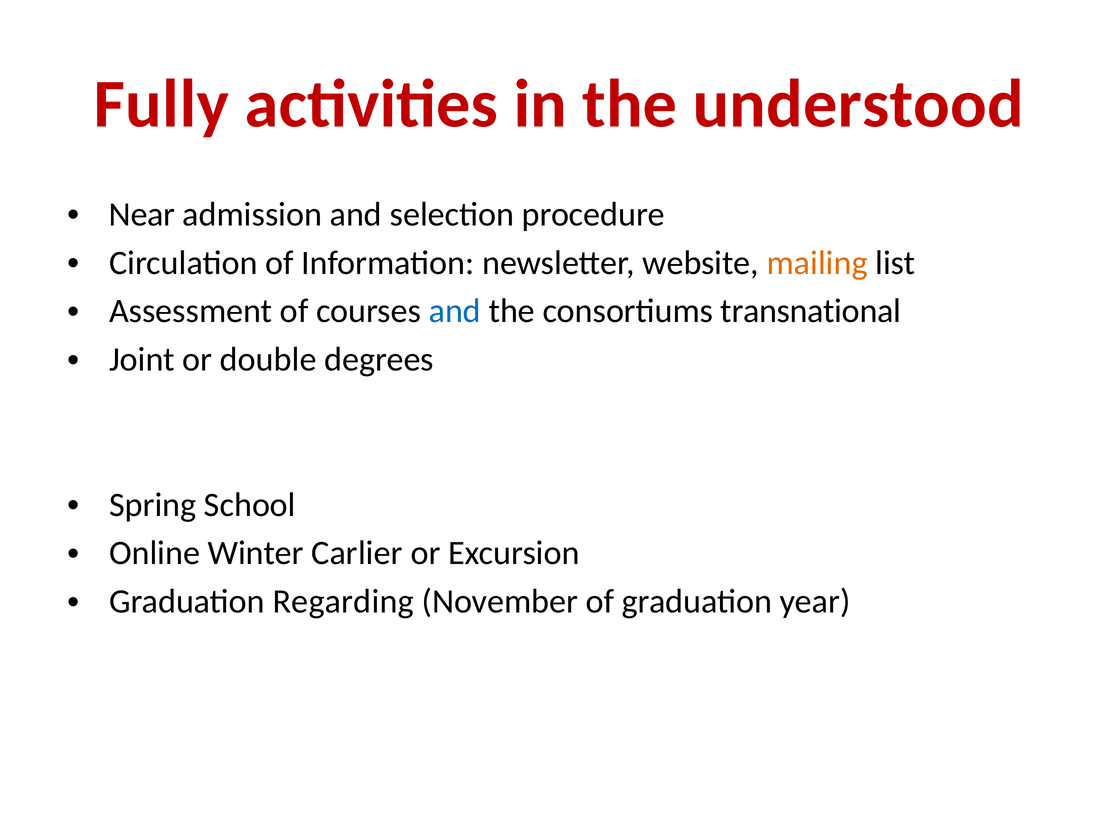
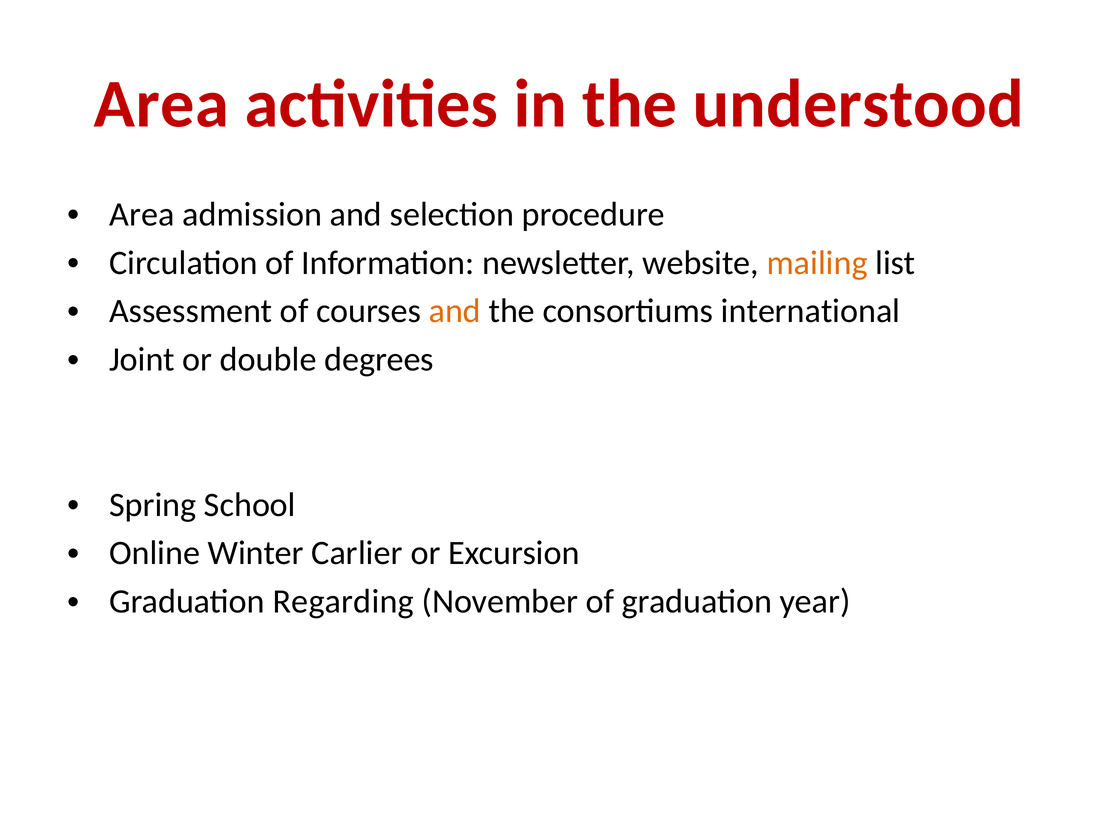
Fully at (161, 104): Fully -> Area
Near at (142, 214): Near -> Area
and at (455, 311) colour: blue -> orange
transnational: transnational -> international
